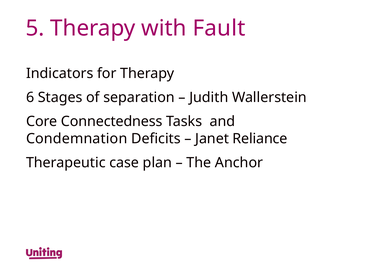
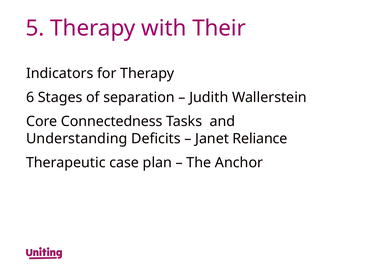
Fault: Fault -> Their
Condemnation: Condemnation -> Understanding
